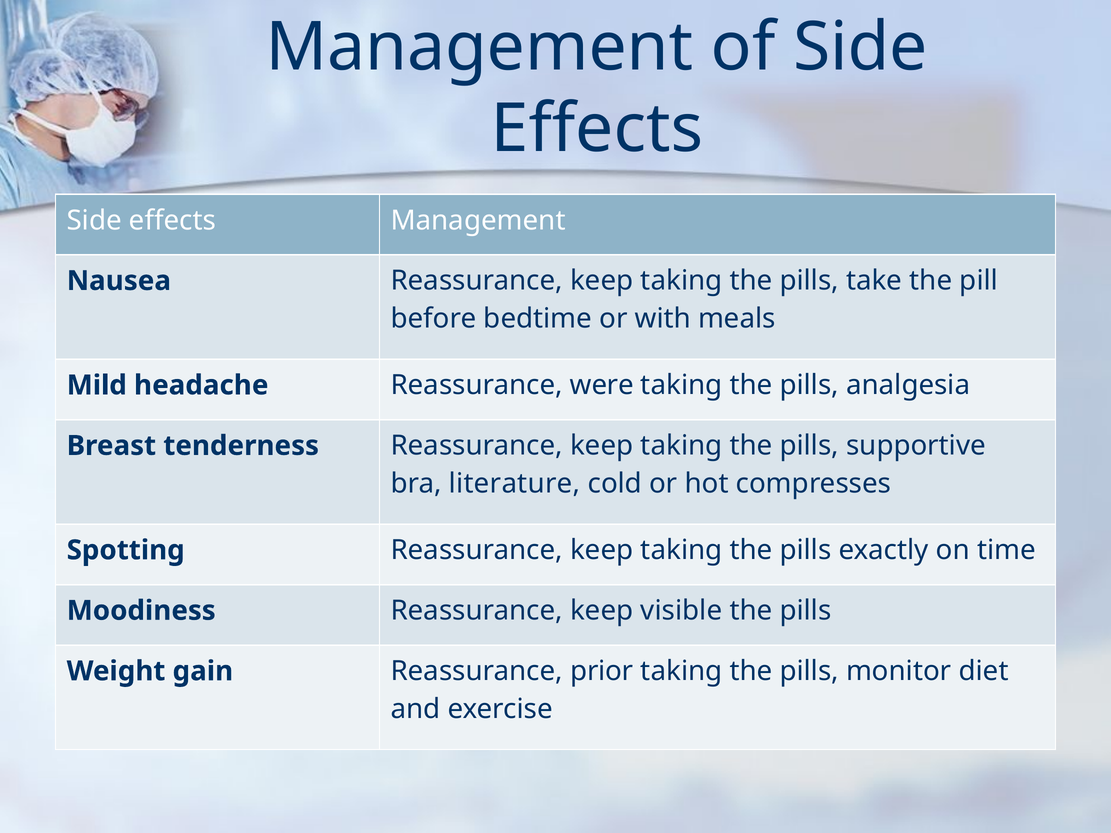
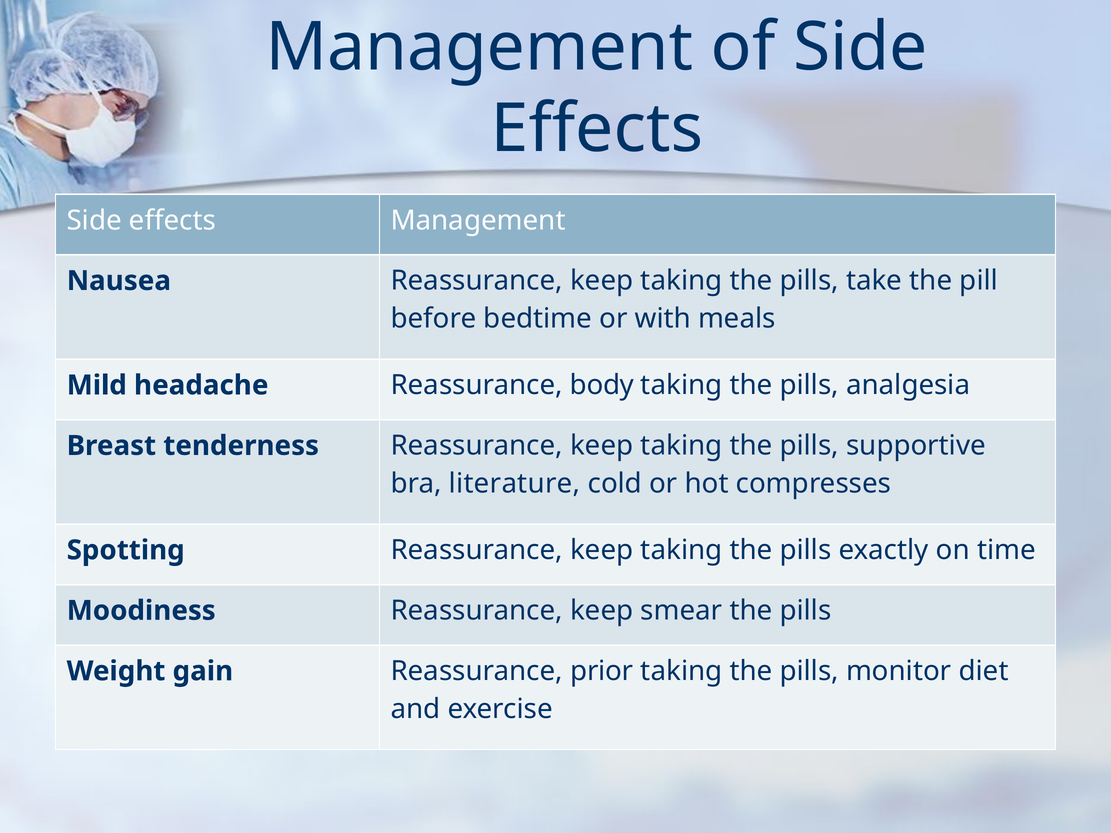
were: were -> body
visible: visible -> smear
